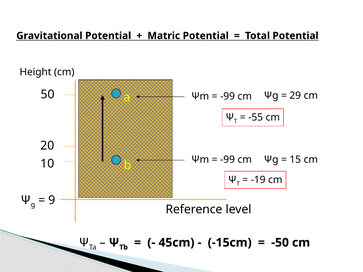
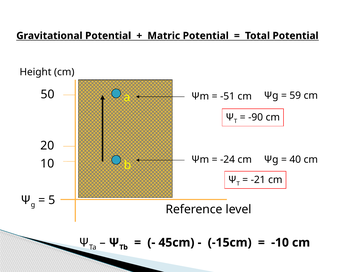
29: 29 -> 59
-99 at (228, 96): -99 -> -51
-55: -55 -> -90
-99 at (228, 160): -99 -> -24
15: 15 -> 40
-19: -19 -> -21
9: 9 -> 5
-50: -50 -> -10
